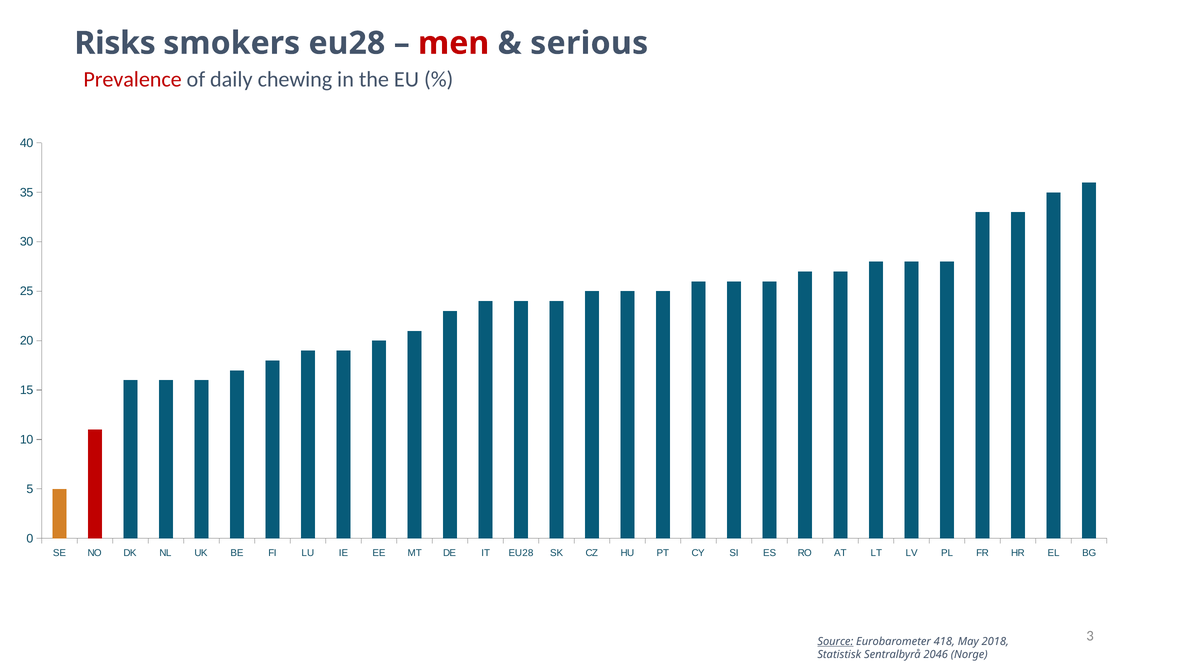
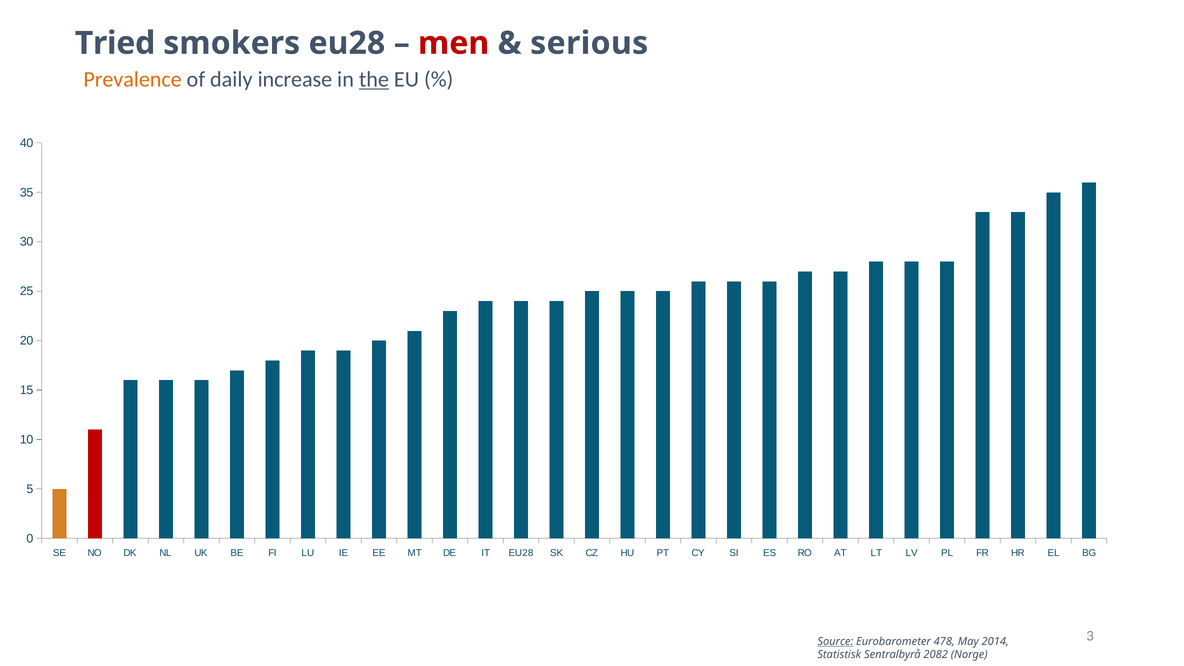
Risks: Risks -> Tried
Prevalence colour: red -> orange
chewing: chewing -> increase
the underline: none -> present
418: 418 -> 478
2018: 2018 -> 2014
2046: 2046 -> 2082
